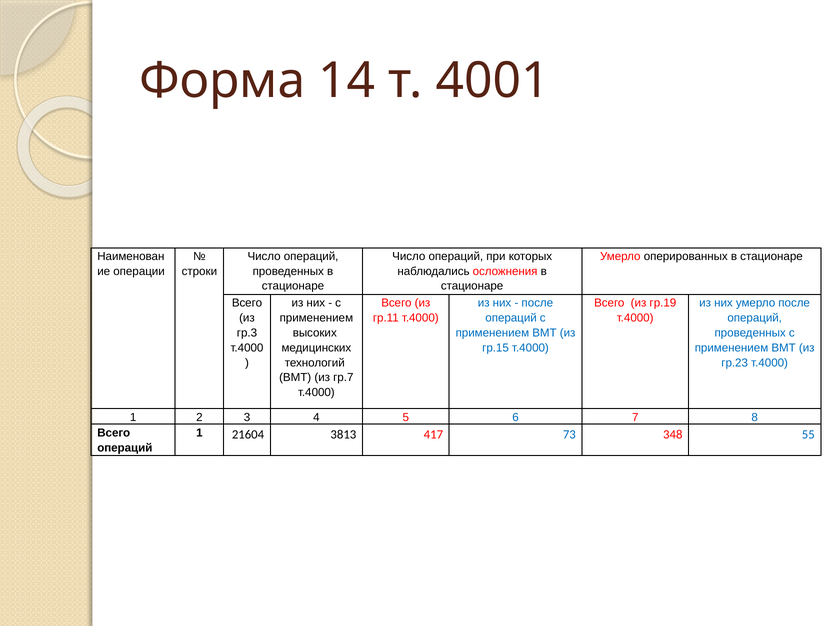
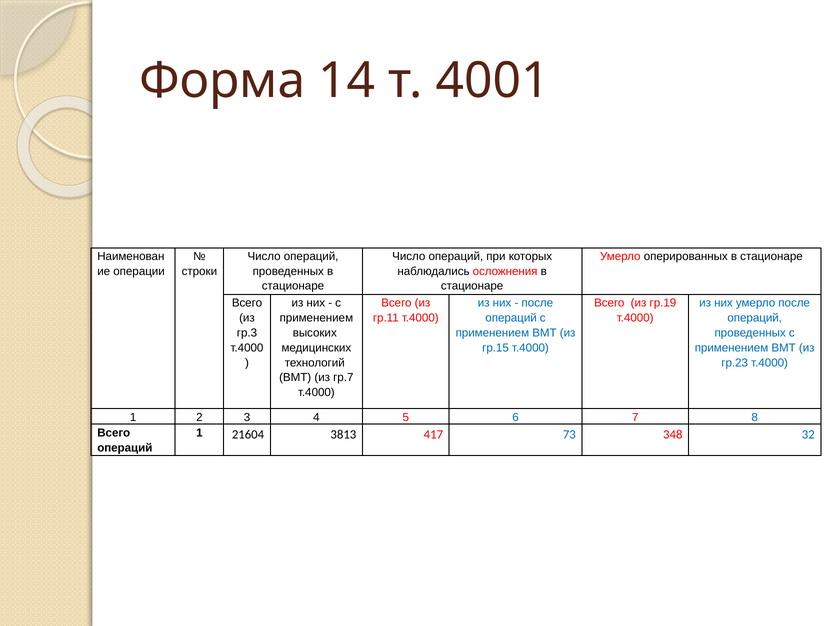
55: 55 -> 32
